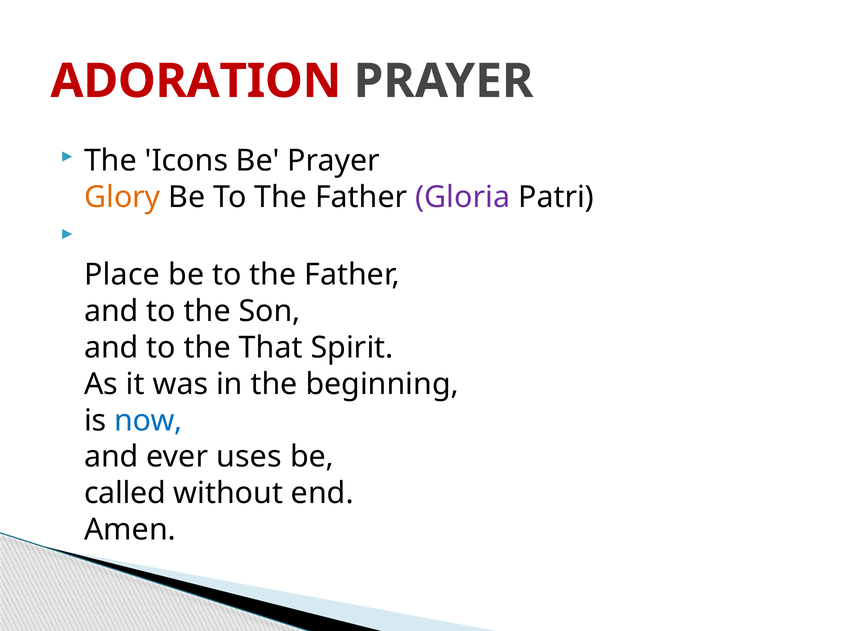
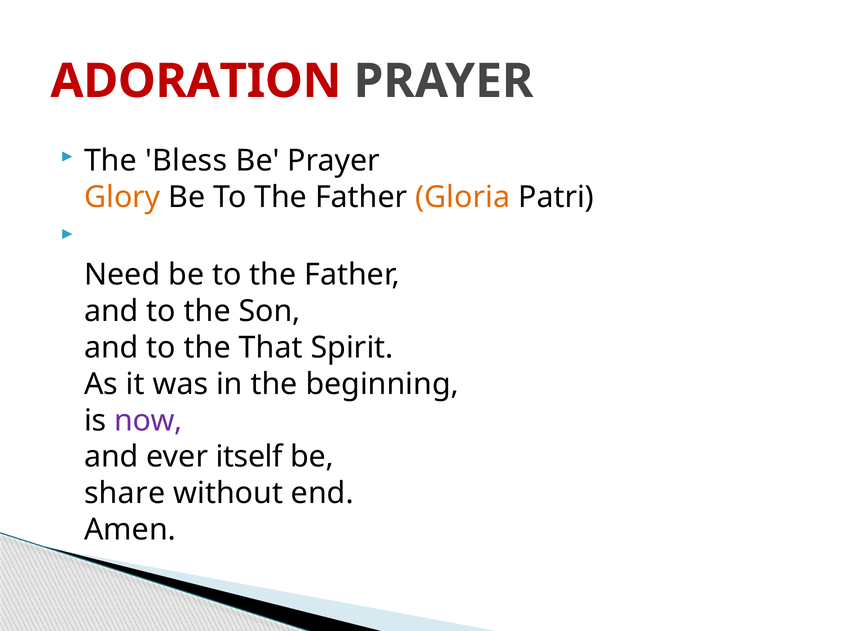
Icons: Icons -> Bless
Gloria colour: purple -> orange
Place: Place -> Need
now colour: blue -> purple
uses: uses -> itself
called: called -> share
